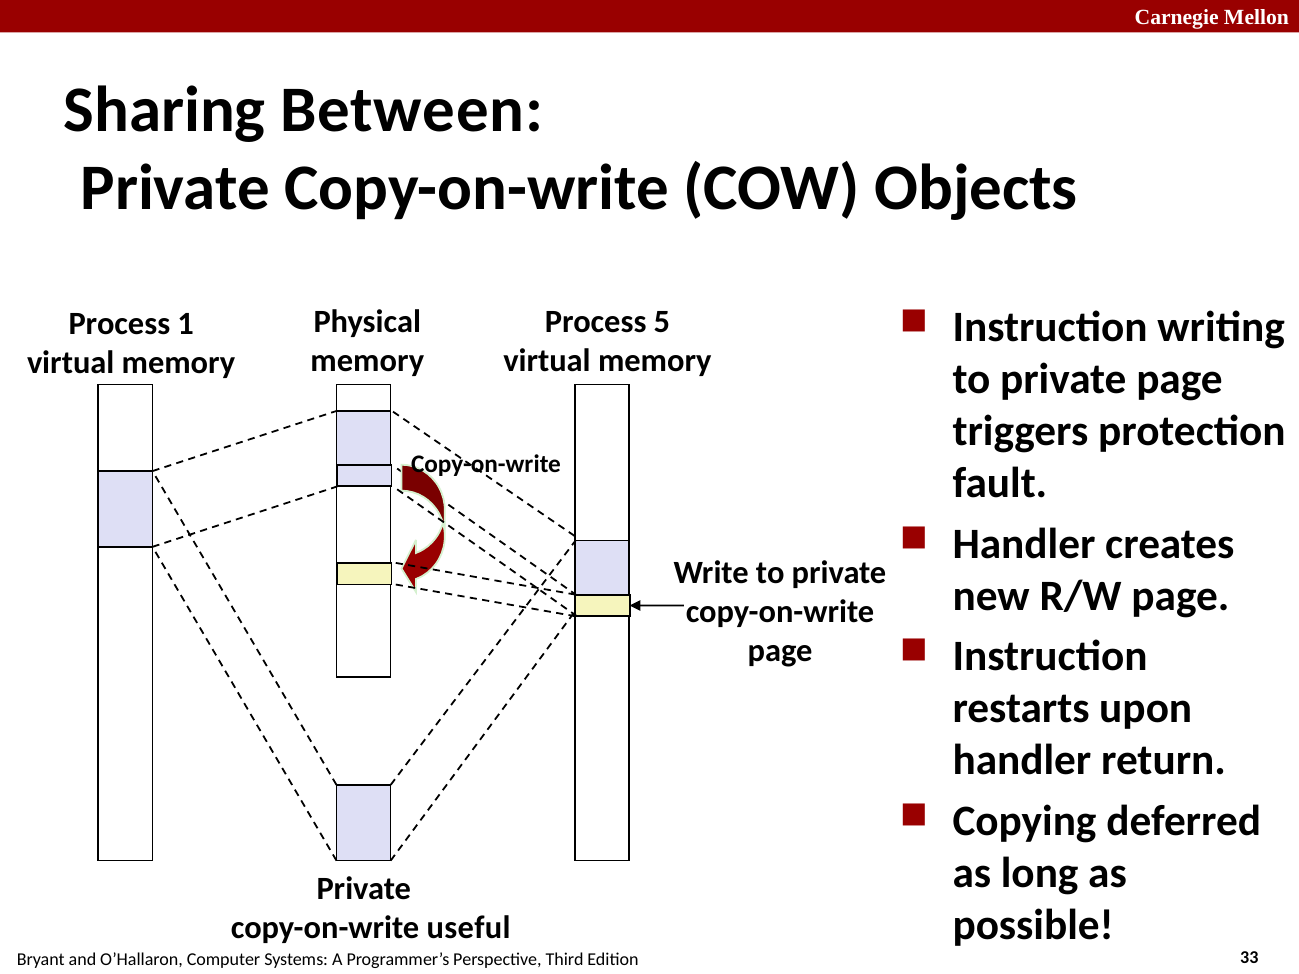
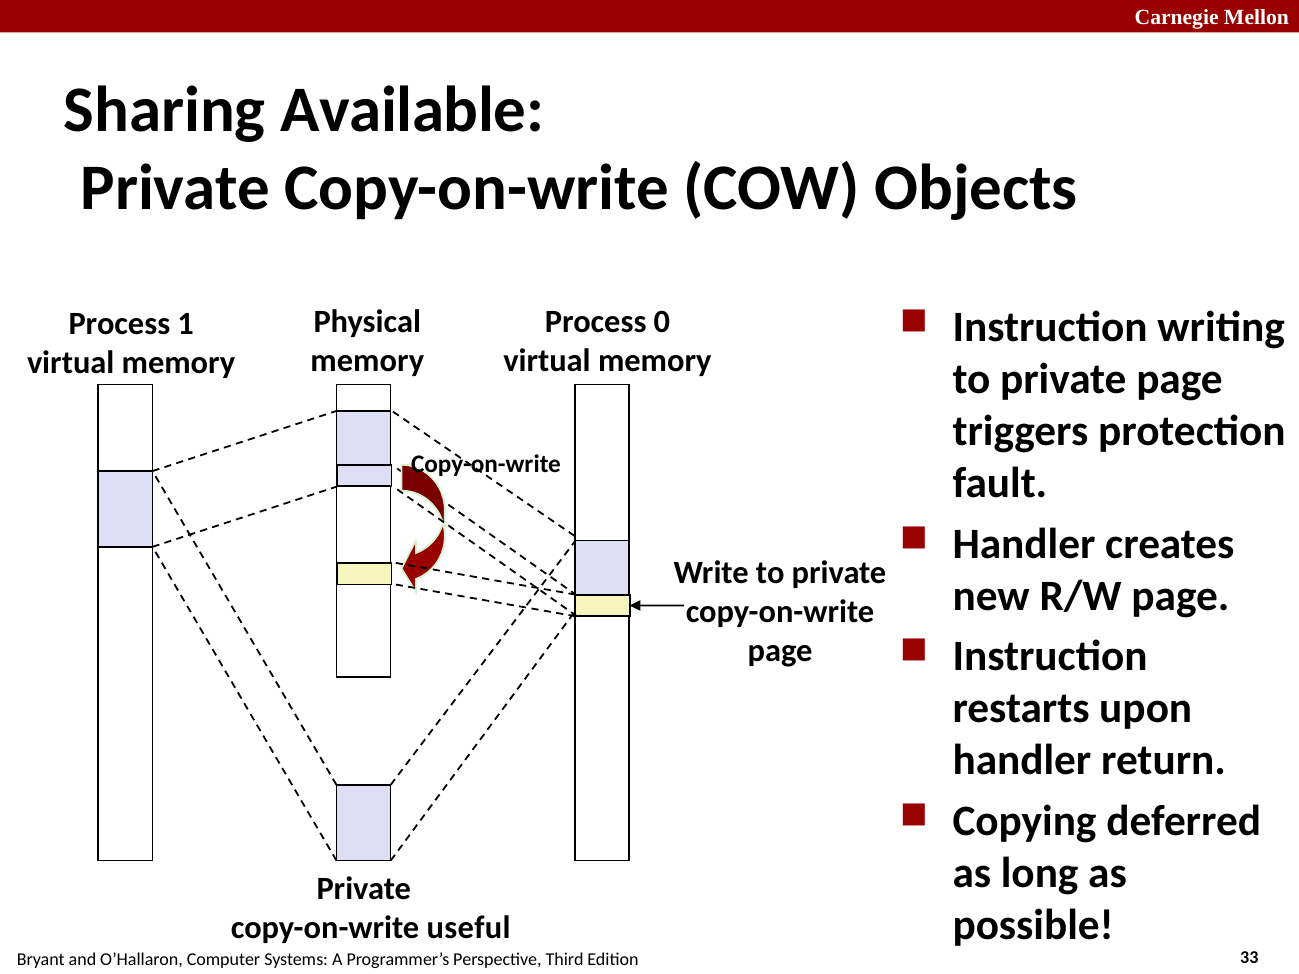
Between: Between -> Available
5: 5 -> 0
